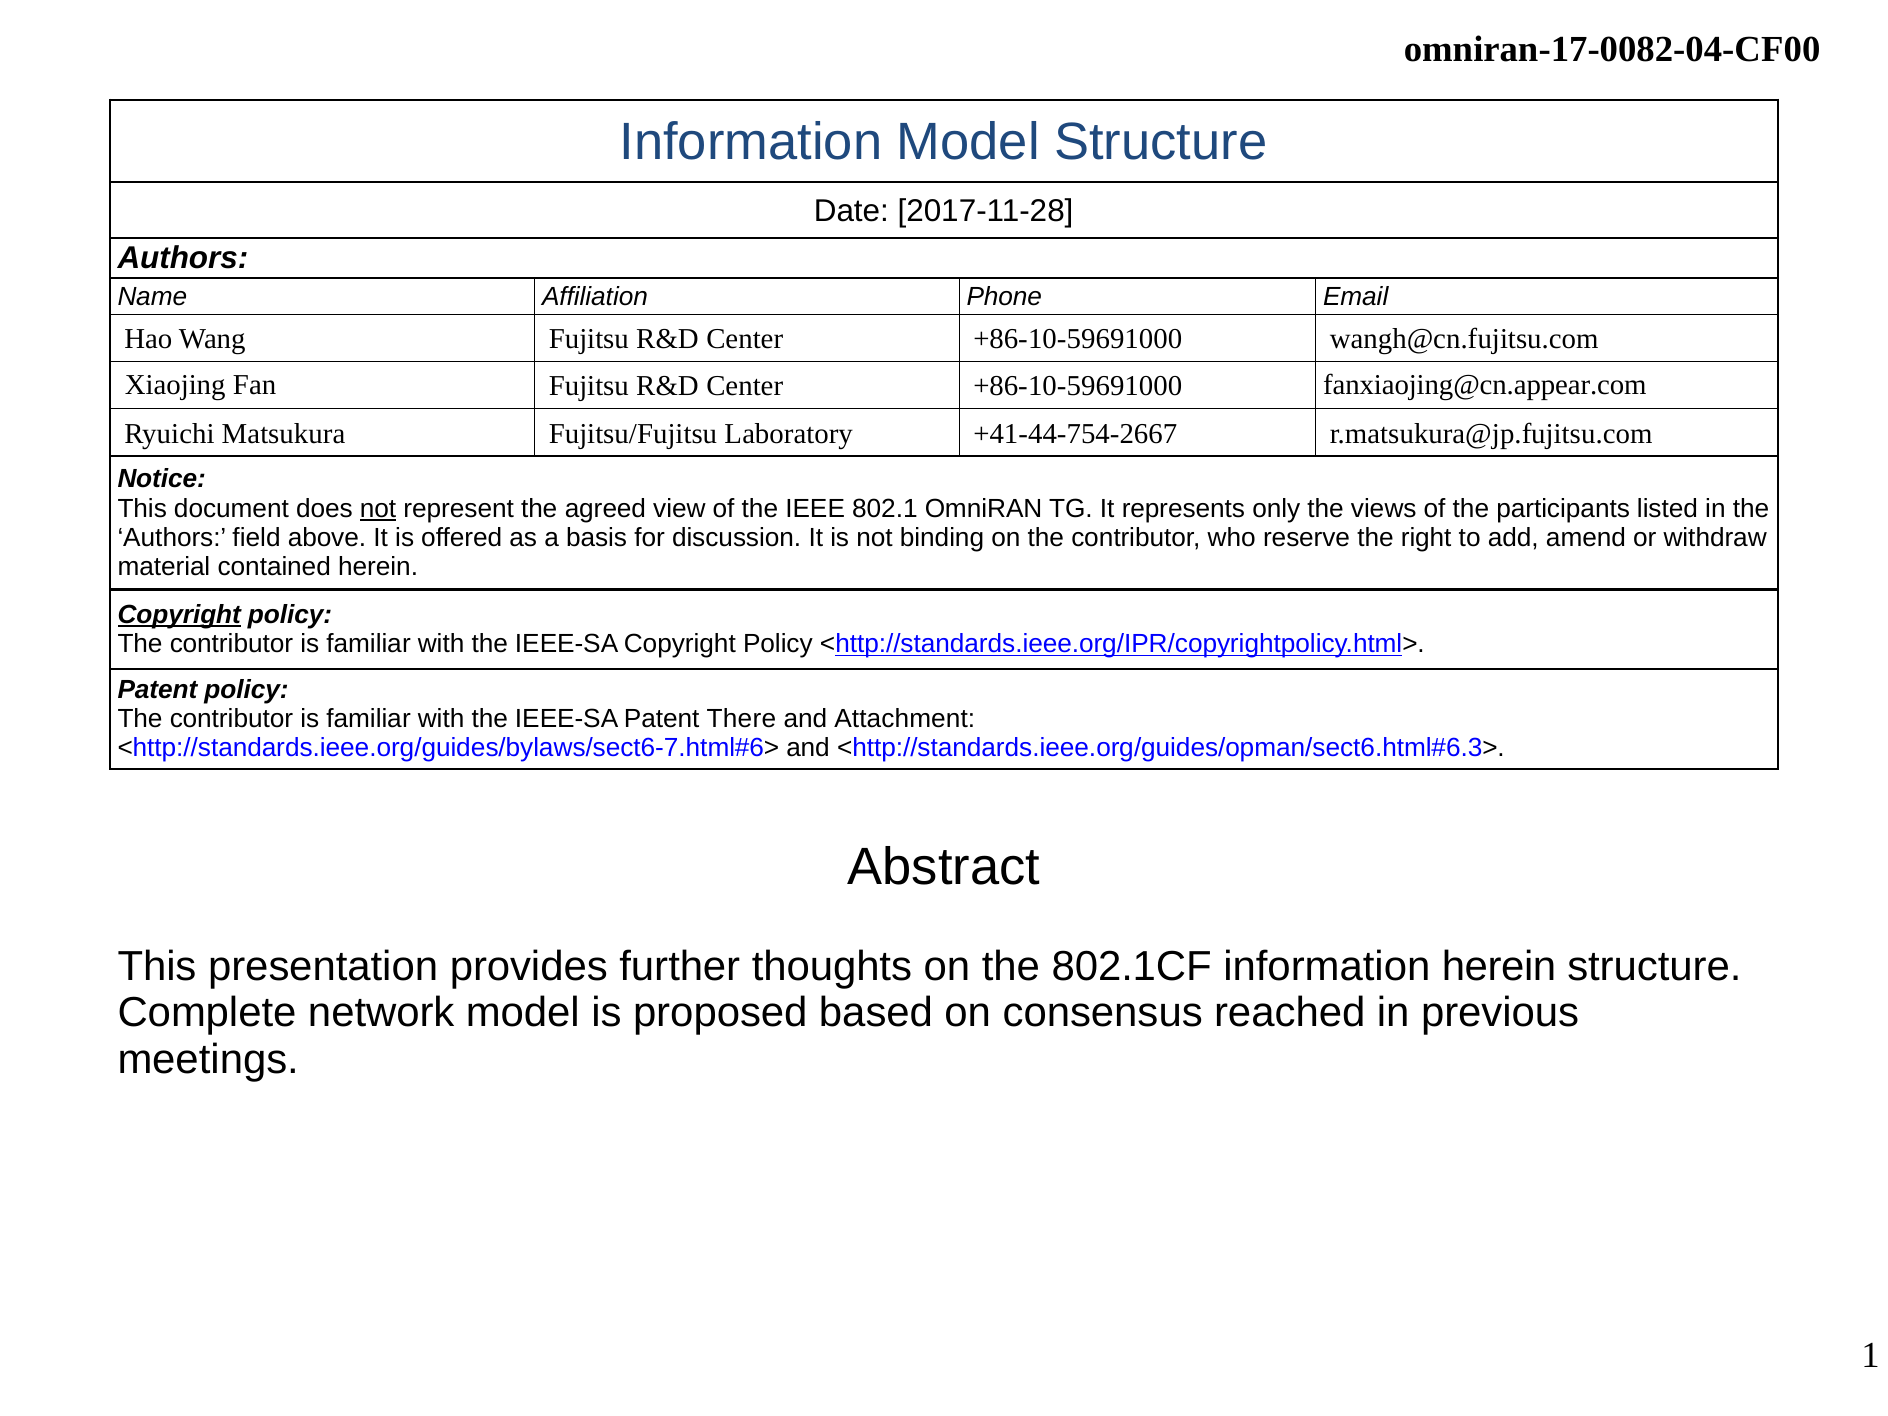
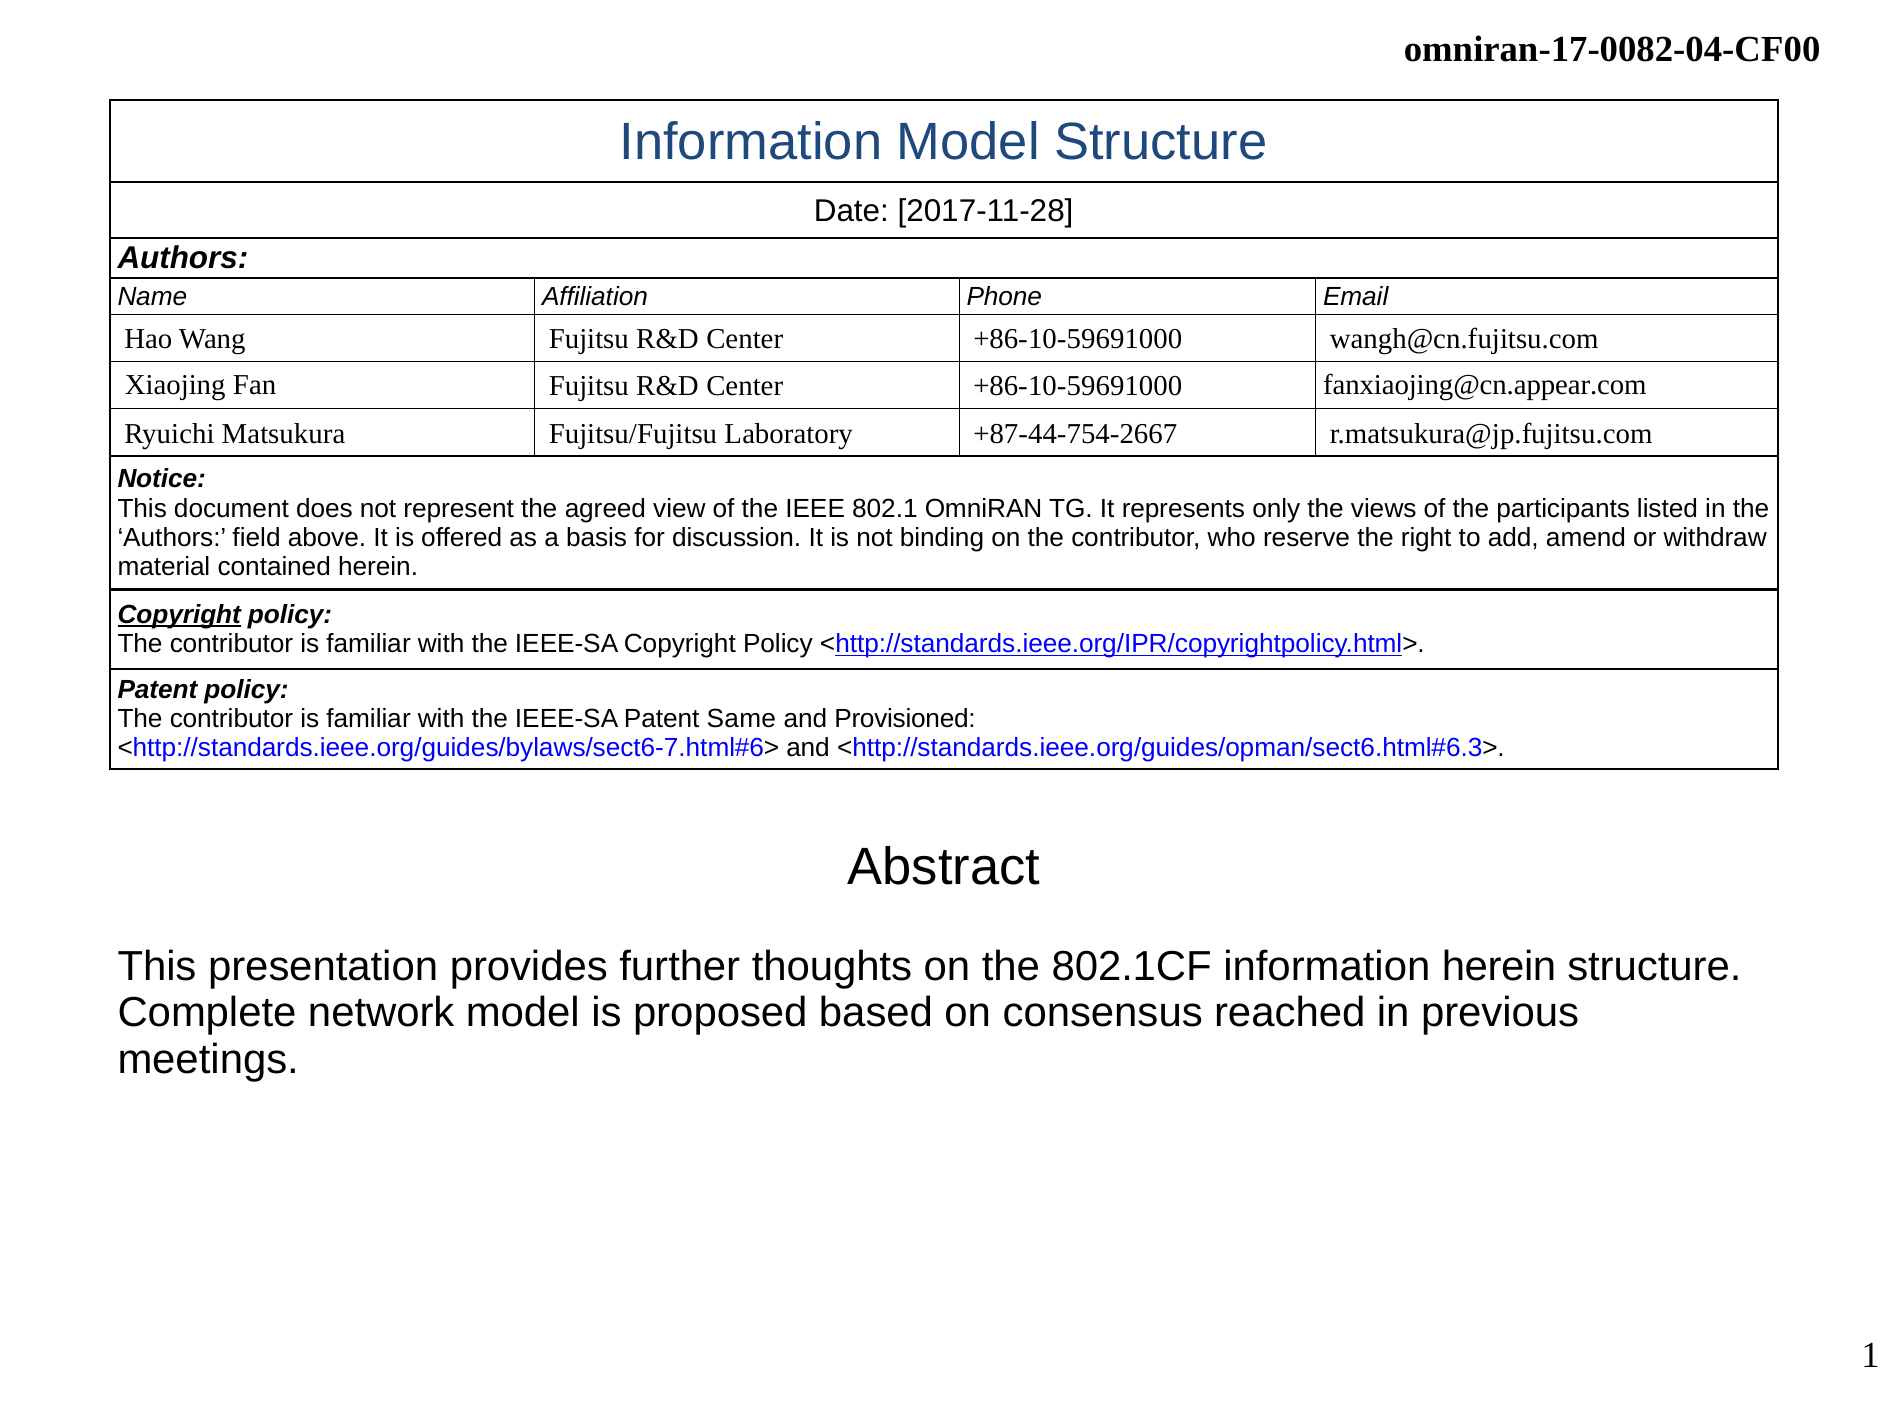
+41-44-754-2667: +41-44-754-2667 -> +87-44-754-2667
not at (378, 508) underline: present -> none
There: There -> Same
Attachment: Attachment -> Provisioned
